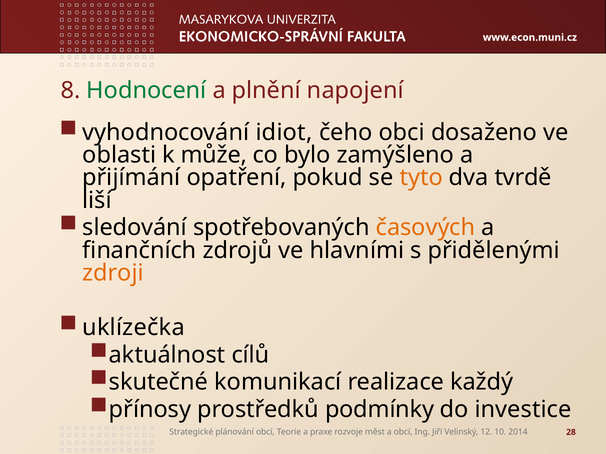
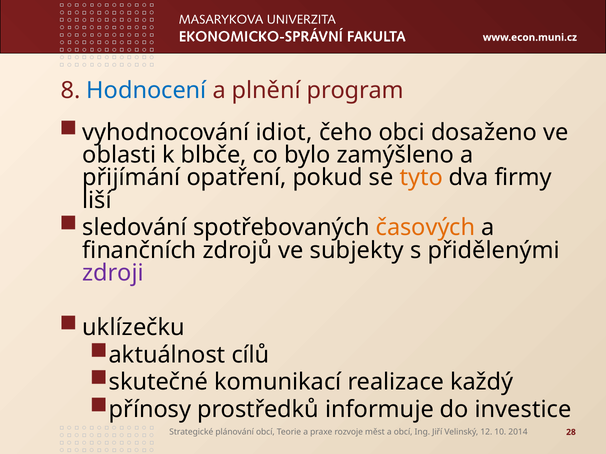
Hodnocení colour: green -> blue
napojení: napojení -> program
může: může -> blbče
tvrdě: tvrdě -> firmy
hlavními: hlavními -> subjekty
zdroji colour: orange -> purple
uklízečka: uklízečka -> uklízečku
podmínky: podmínky -> informuje
